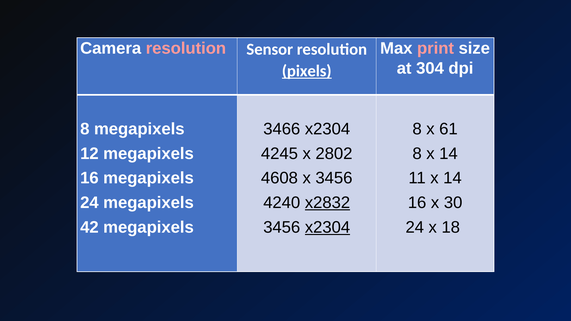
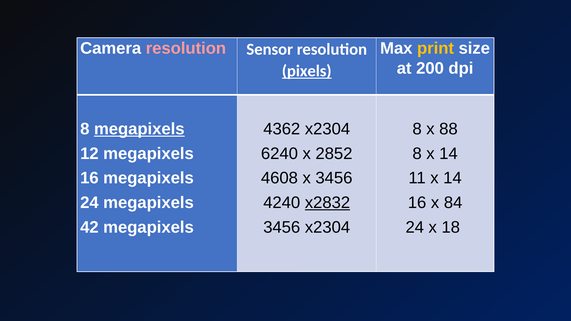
print colour: pink -> yellow
304: 304 -> 200
megapixels at (139, 129) underline: none -> present
3466: 3466 -> 4362
61: 61 -> 88
4245: 4245 -> 6240
2802: 2802 -> 2852
30: 30 -> 84
x2304 at (328, 227) underline: present -> none
